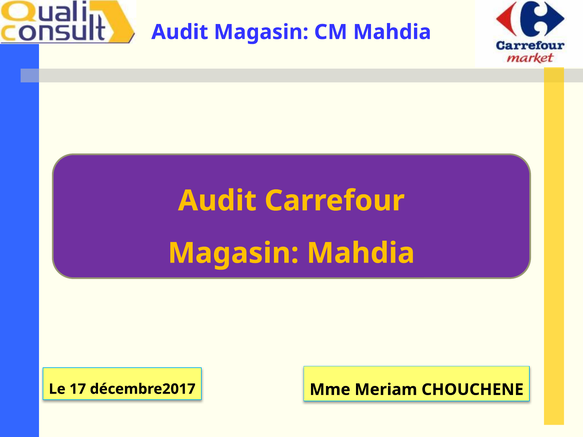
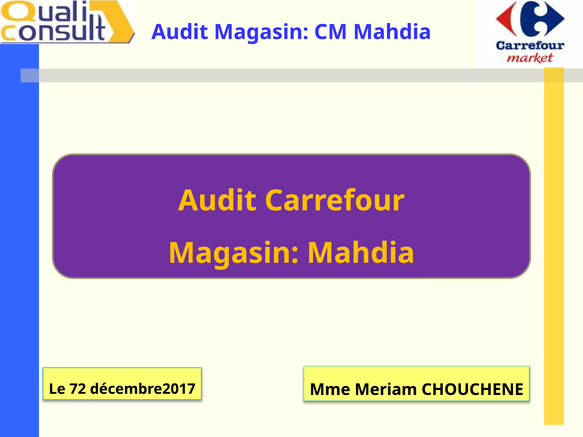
17: 17 -> 72
